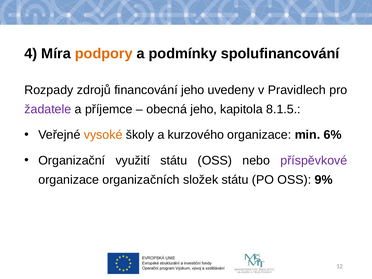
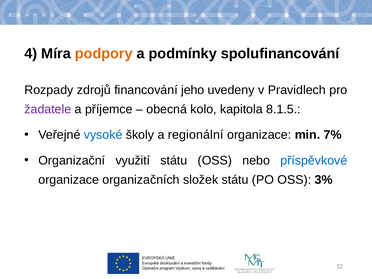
obecná jeho: jeho -> kolo
vysoké colour: orange -> blue
kurzového: kurzového -> regionální
6%: 6% -> 7%
příspěvkové colour: purple -> blue
9%: 9% -> 3%
